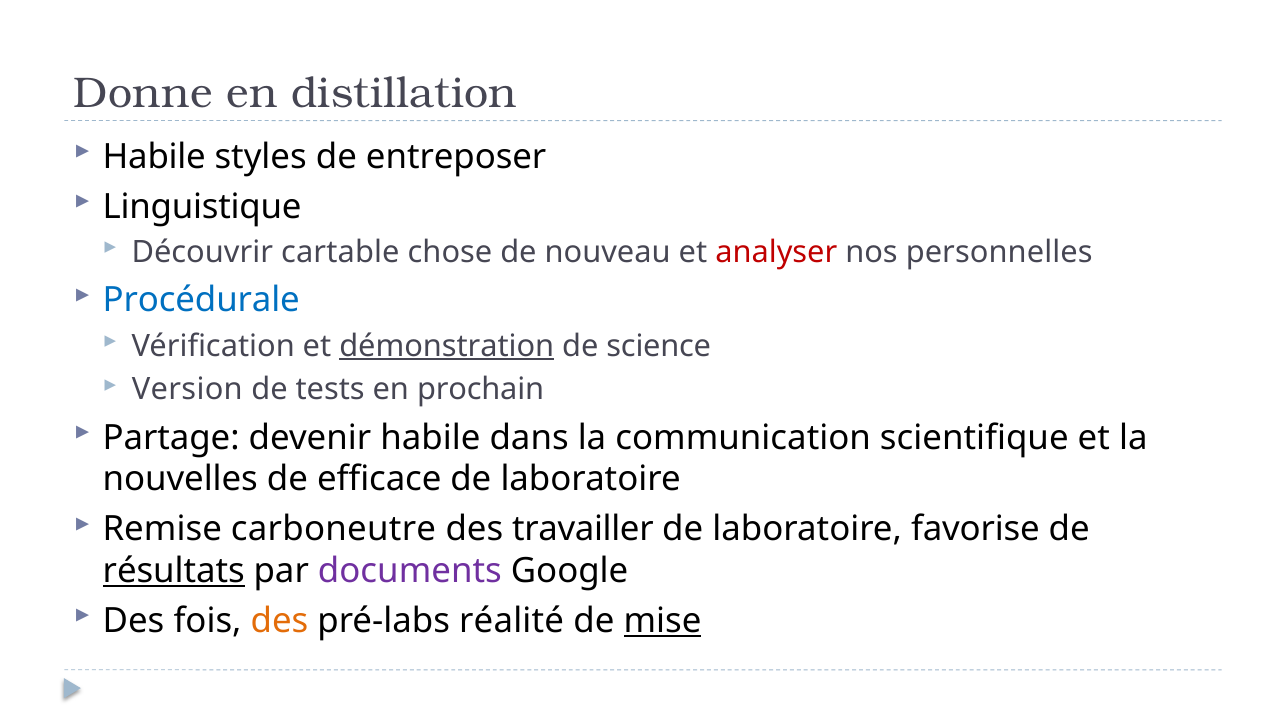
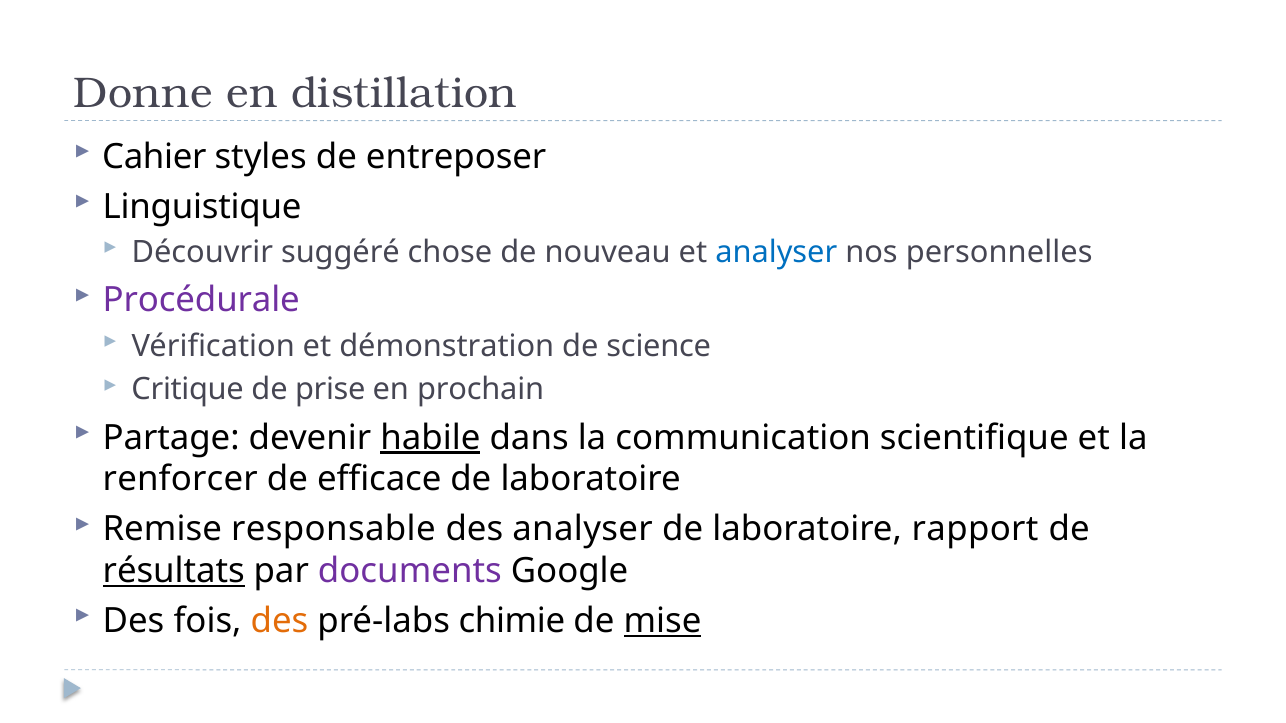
Habile at (154, 157): Habile -> Cahier
cartable: cartable -> suggéré
analyser at (776, 253) colour: red -> blue
Procédurale colour: blue -> purple
démonstration underline: present -> none
Version: Version -> Critique
tests: tests -> prise
habile at (430, 438) underline: none -> present
nouvelles: nouvelles -> renforcer
carboneutre: carboneutre -> responsable
des travailler: travailler -> analyser
favorise: favorise -> rapport
réalité: réalité -> chimie
